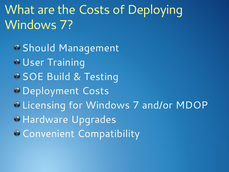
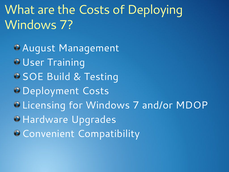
Should: Should -> August
